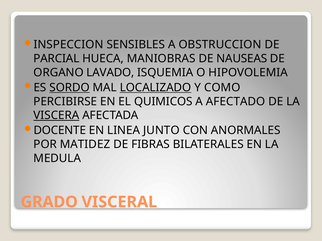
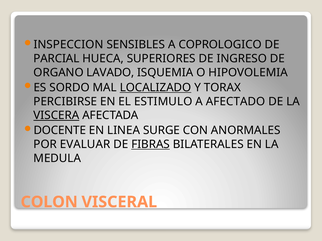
OBSTRUCCION: OBSTRUCCION -> COPROLOGICO
MANIOBRAS: MANIOBRAS -> SUPERIORES
NAUSEAS: NAUSEAS -> INGRESO
SORDO underline: present -> none
COMO: COMO -> TORAX
QUIMICOS: QUIMICOS -> ESTIMULO
JUNTO: JUNTO -> SURGE
MATIDEZ: MATIDEZ -> EVALUAR
FIBRAS underline: none -> present
GRADO: GRADO -> COLON
